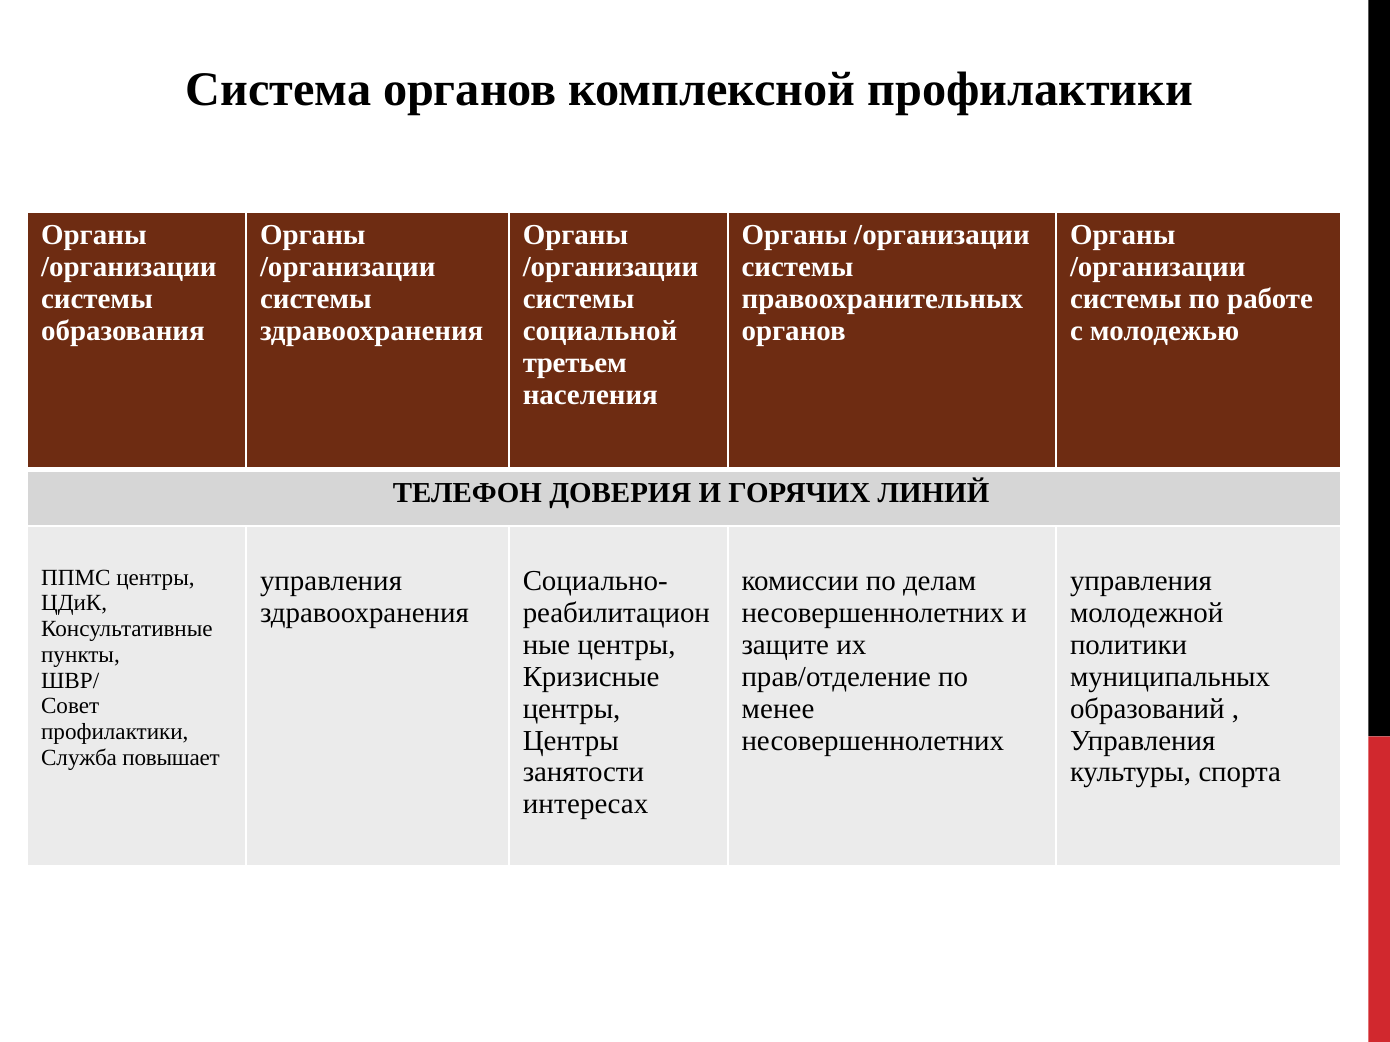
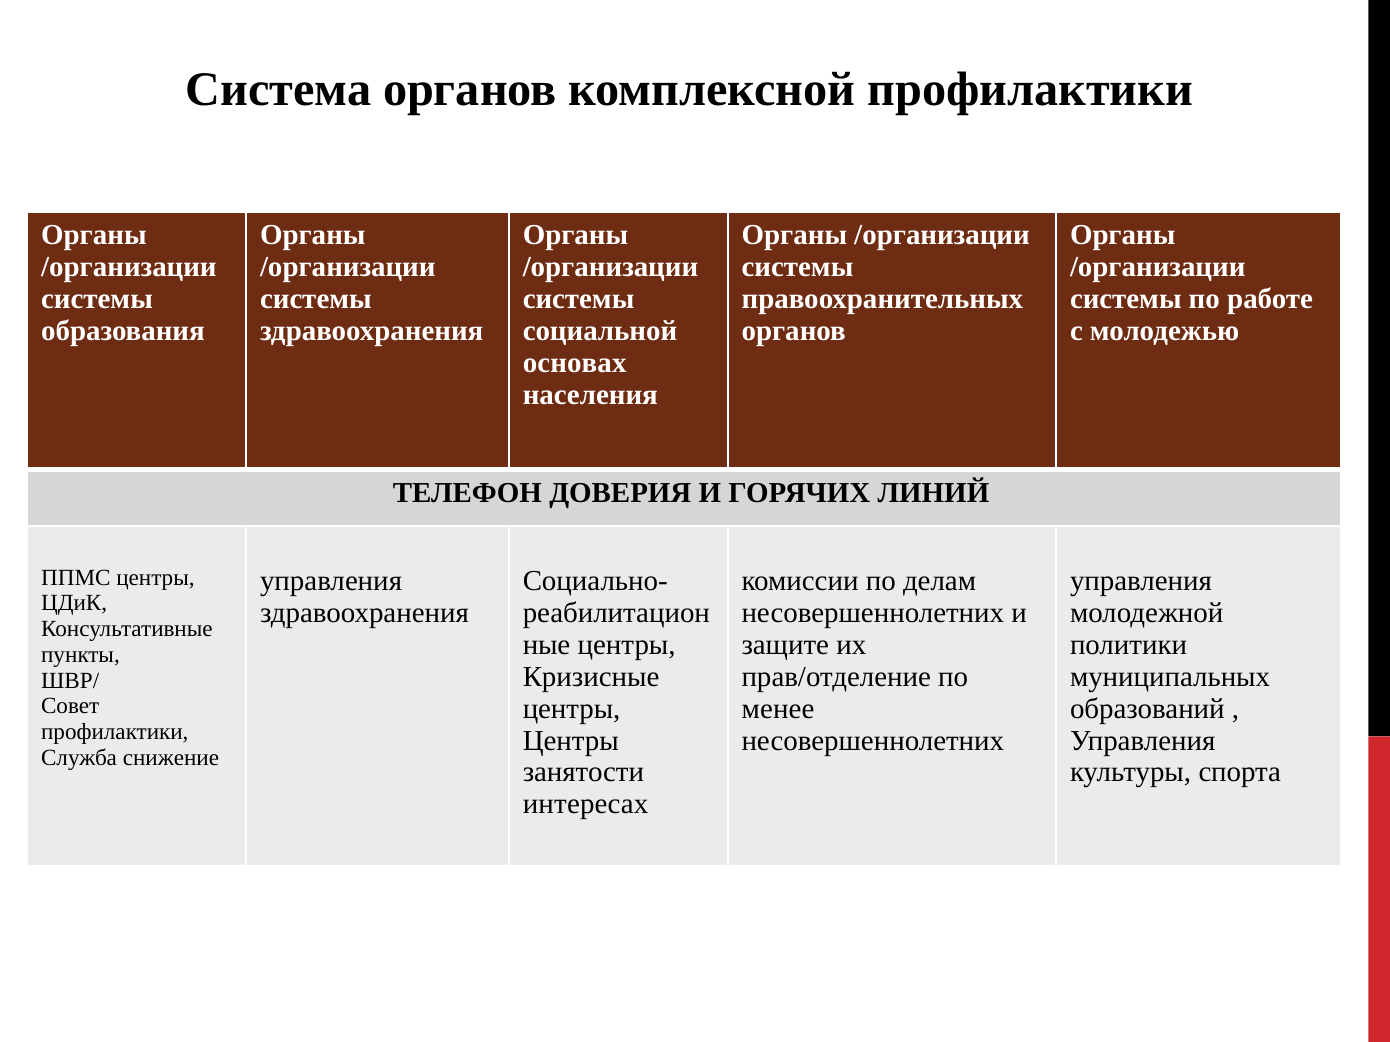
третьем: третьем -> основах
повышает: повышает -> снижение
